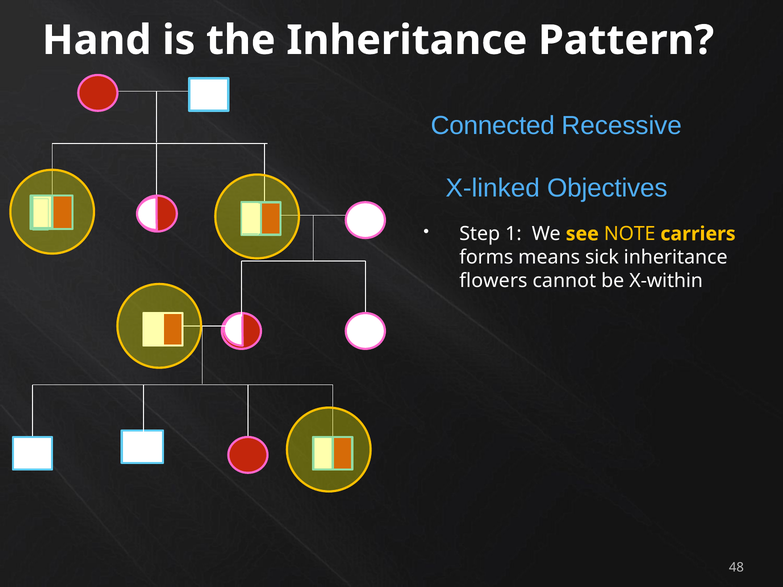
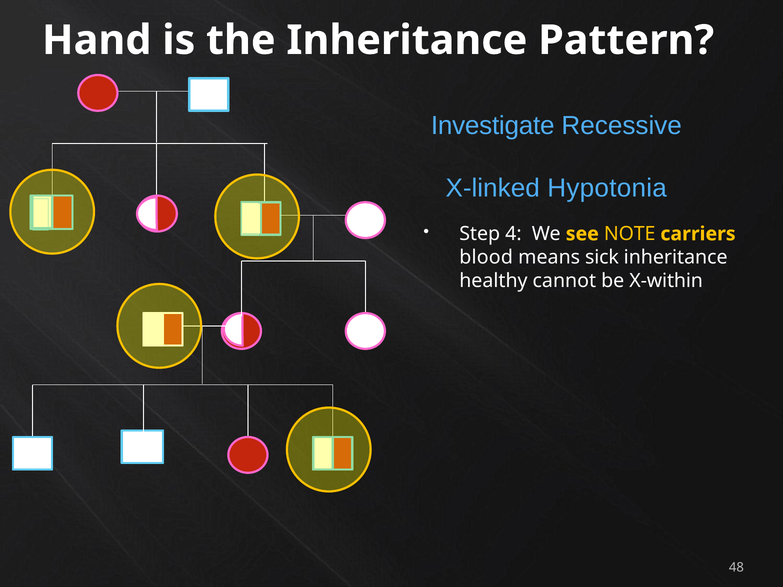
Connected: Connected -> Investigate
Objectives: Objectives -> Hypotonia
1: 1 -> 4
forms: forms -> blood
flowers: flowers -> healthy
